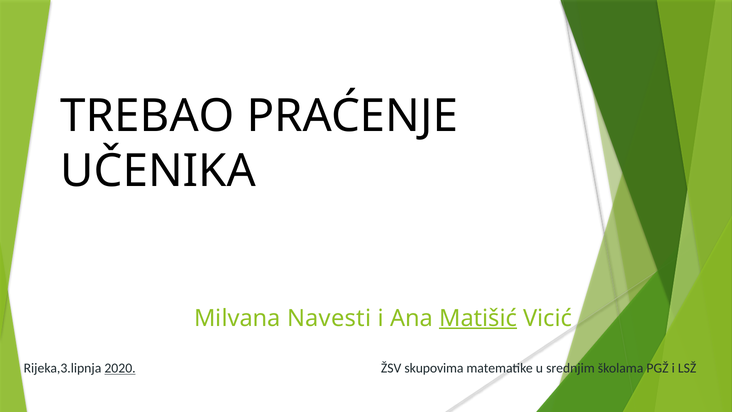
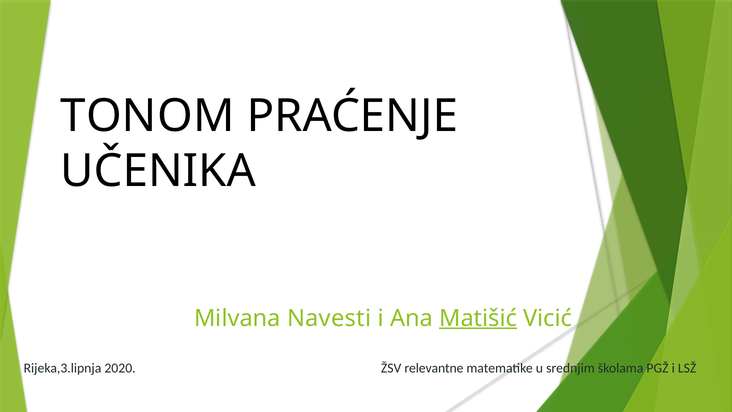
TREBAO: TREBAO -> TONOM
2020 underline: present -> none
skupovima: skupovima -> relevantne
